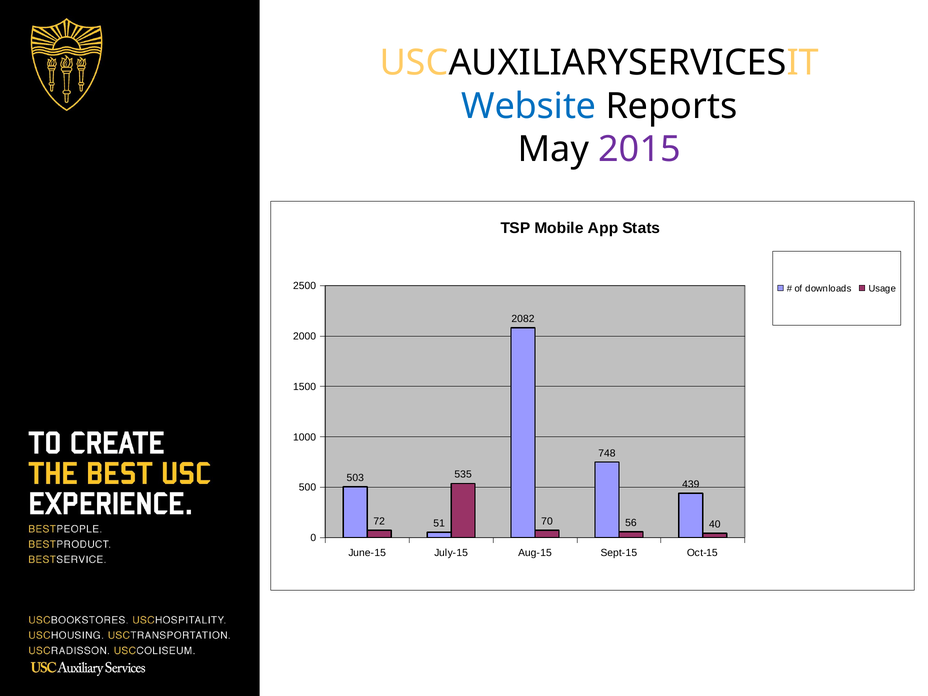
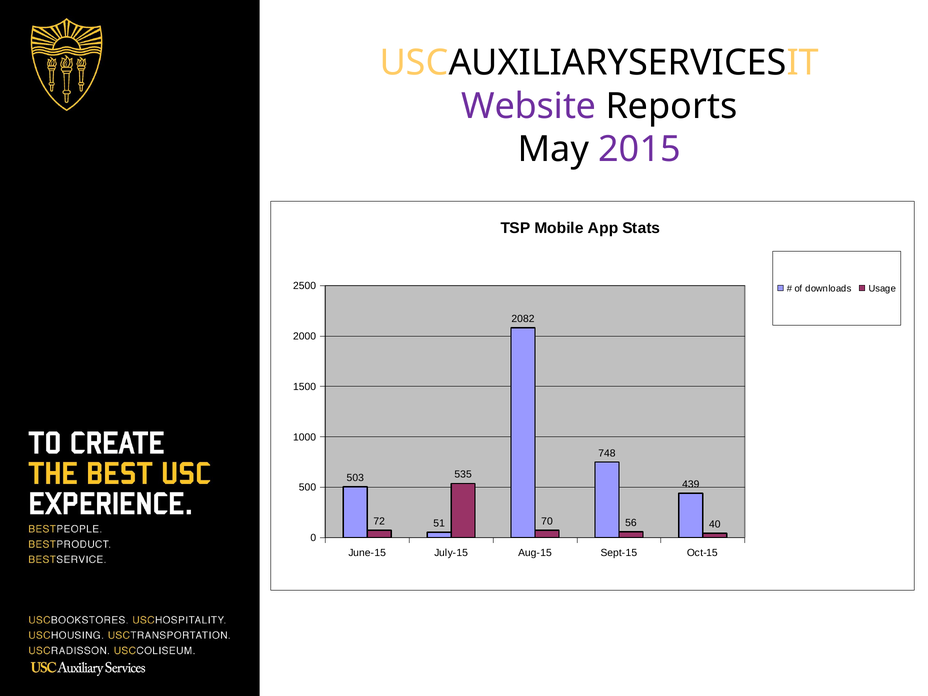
Website colour: blue -> purple
